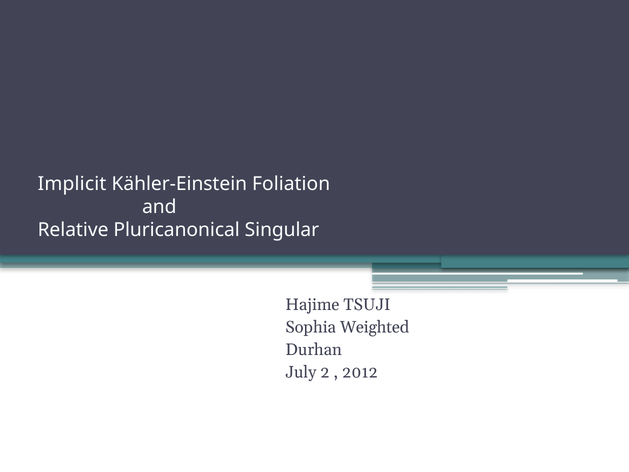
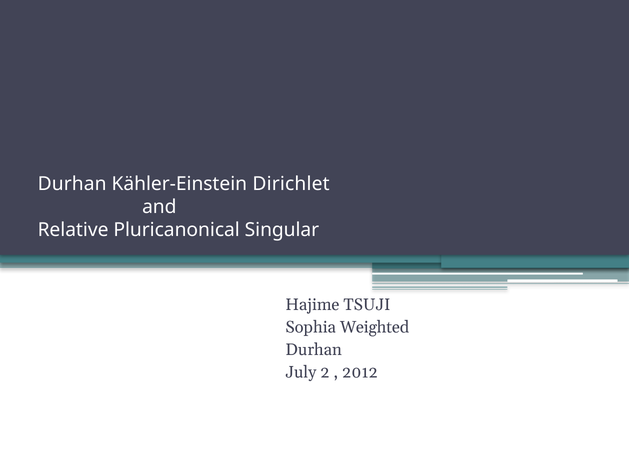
Implicit at (72, 184): Implicit -> Durhan
Foliation: Foliation -> Dirichlet
